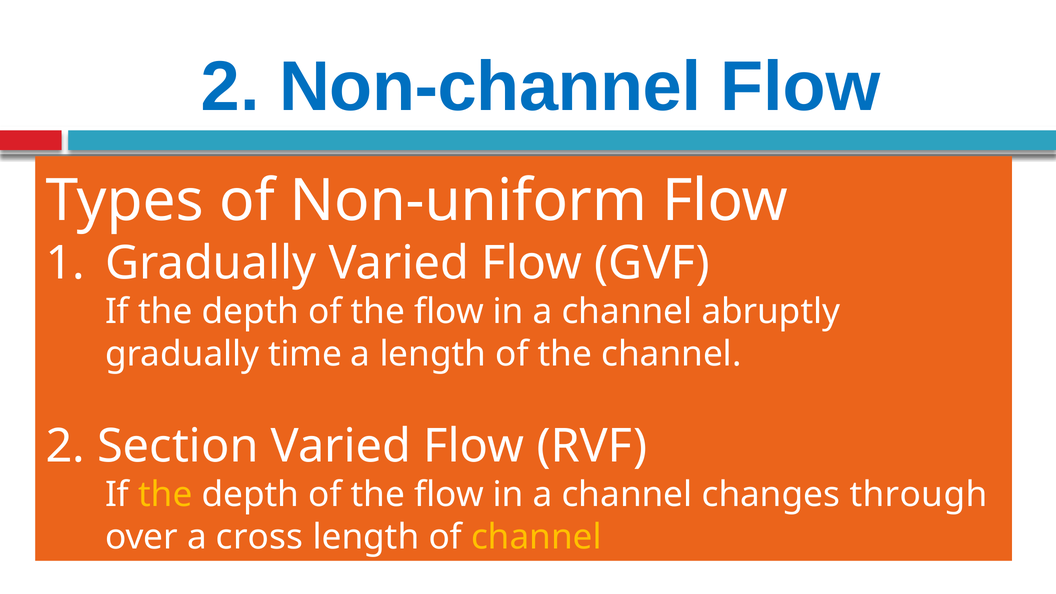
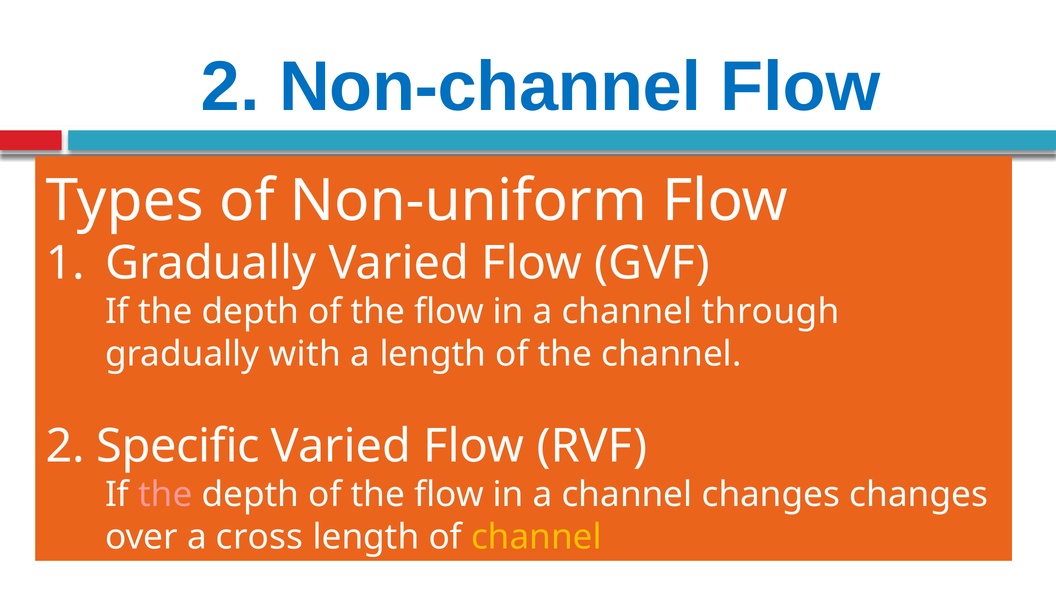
abruptly: abruptly -> through
time: time -> with
Section: Section -> Specific
the at (165, 495) colour: yellow -> pink
changes through: through -> changes
